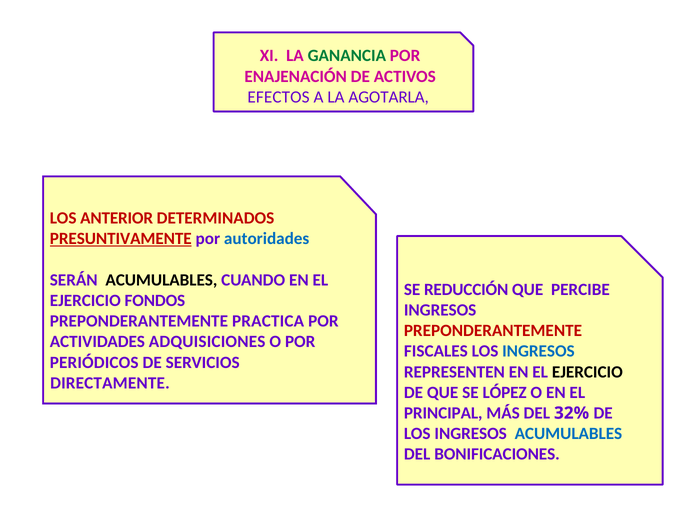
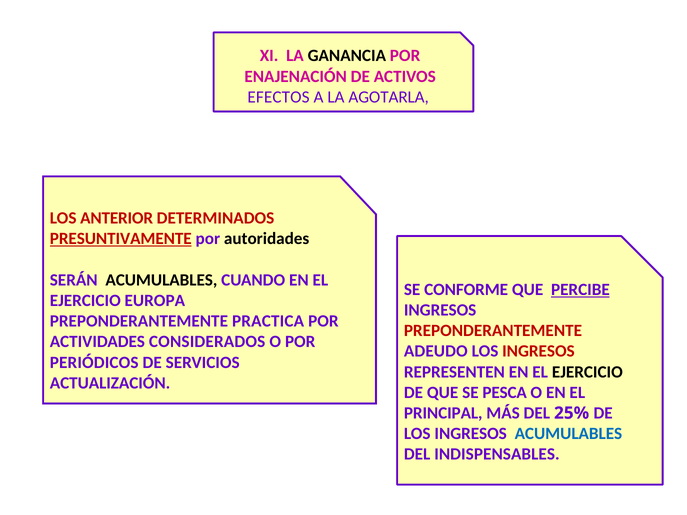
GANANCIA colour: green -> black
autoridades colour: blue -> black
REDUCCIÓN: REDUCCIÓN -> CONFORME
PERCIBE underline: none -> present
FONDOS: FONDOS -> EUROPA
ADQUISICIONES: ADQUISICIONES -> CONSIDERADOS
FISCALES: FISCALES -> ADEUDO
INGRESOS at (538, 351) colour: blue -> red
DIRECTAMENTE: DIRECTAMENTE -> ACTUALIZACIÓN
LÓPEZ: LÓPEZ -> PESCA
32%: 32% -> 25%
BONIFICACIONES: BONIFICACIONES -> INDISPENSABLES
